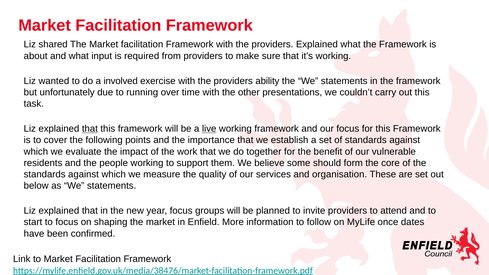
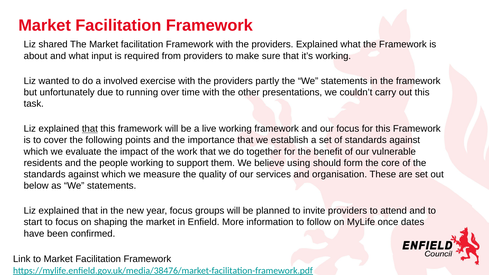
ability: ability -> partly
live underline: present -> none
some: some -> using
